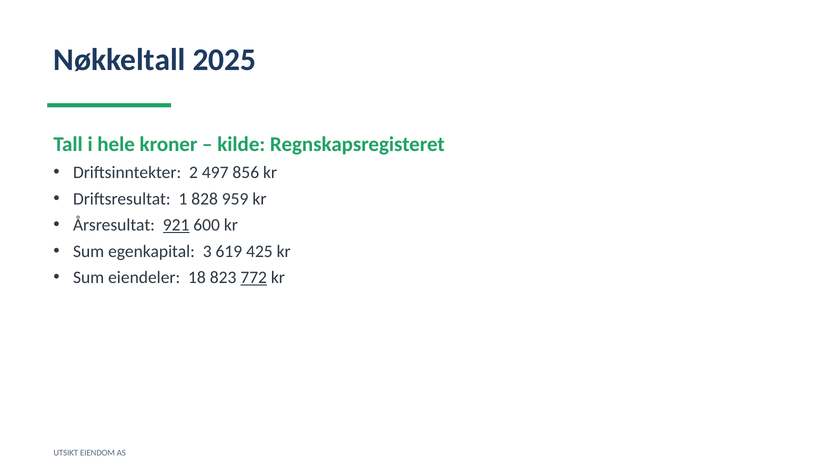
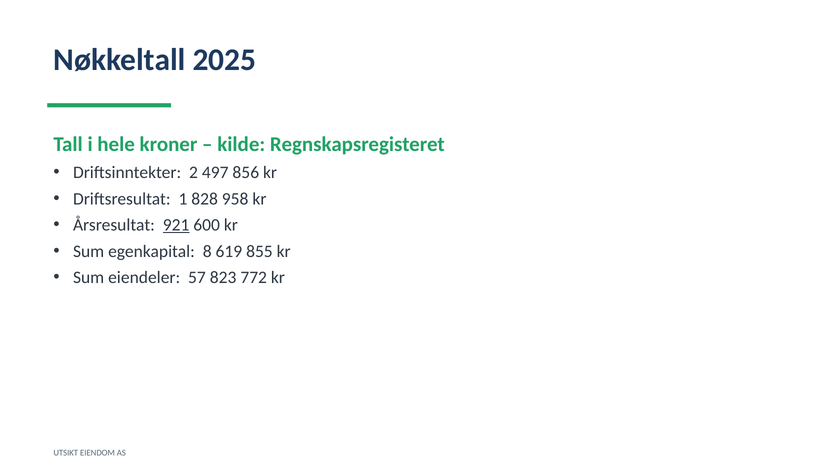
959: 959 -> 958
3: 3 -> 8
425: 425 -> 855
18: 18 -> 57
772 underline: present -> none
